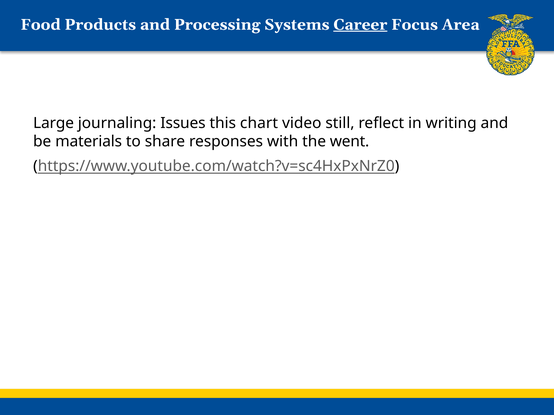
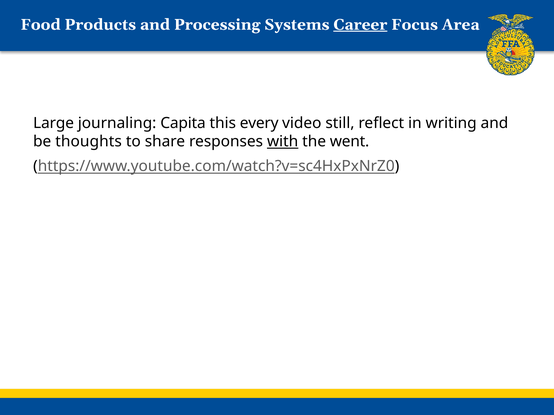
Issues: Issues -> Capita
chart: chart -> every
materials: materials -> thoughts
with underline: none -> present
